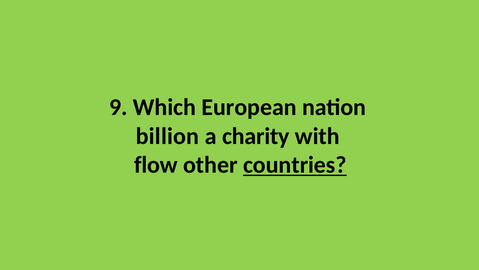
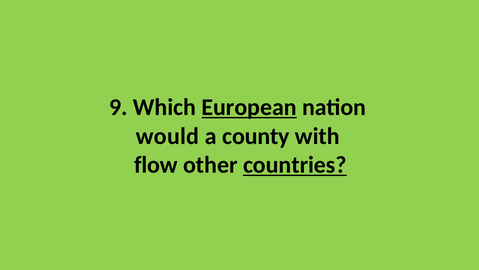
European underline: none -> present
billion: billion -> would
charity: charity -> county
